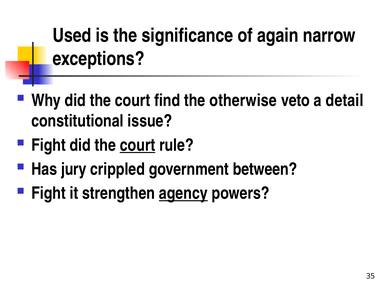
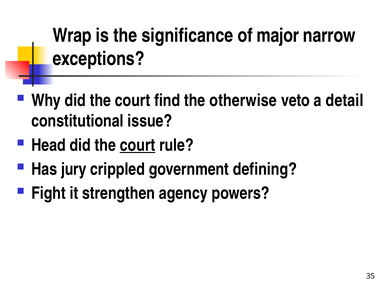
Used: Used -> Wrap
again: again -> major
Fight at (49, 145): Fight -> Head
between: between -> defining
agency underline: present -> none
